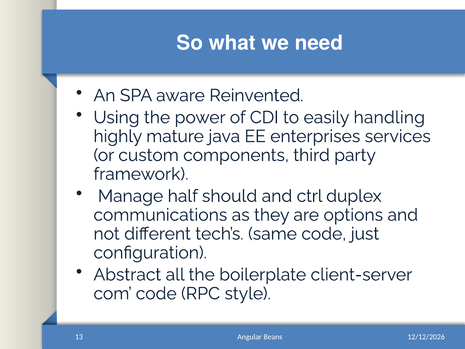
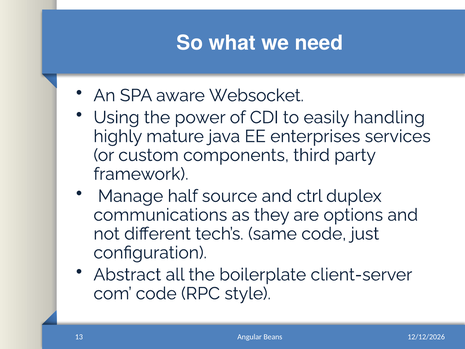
Reinvented: Reinvented -> Websocket
should: should -> source
